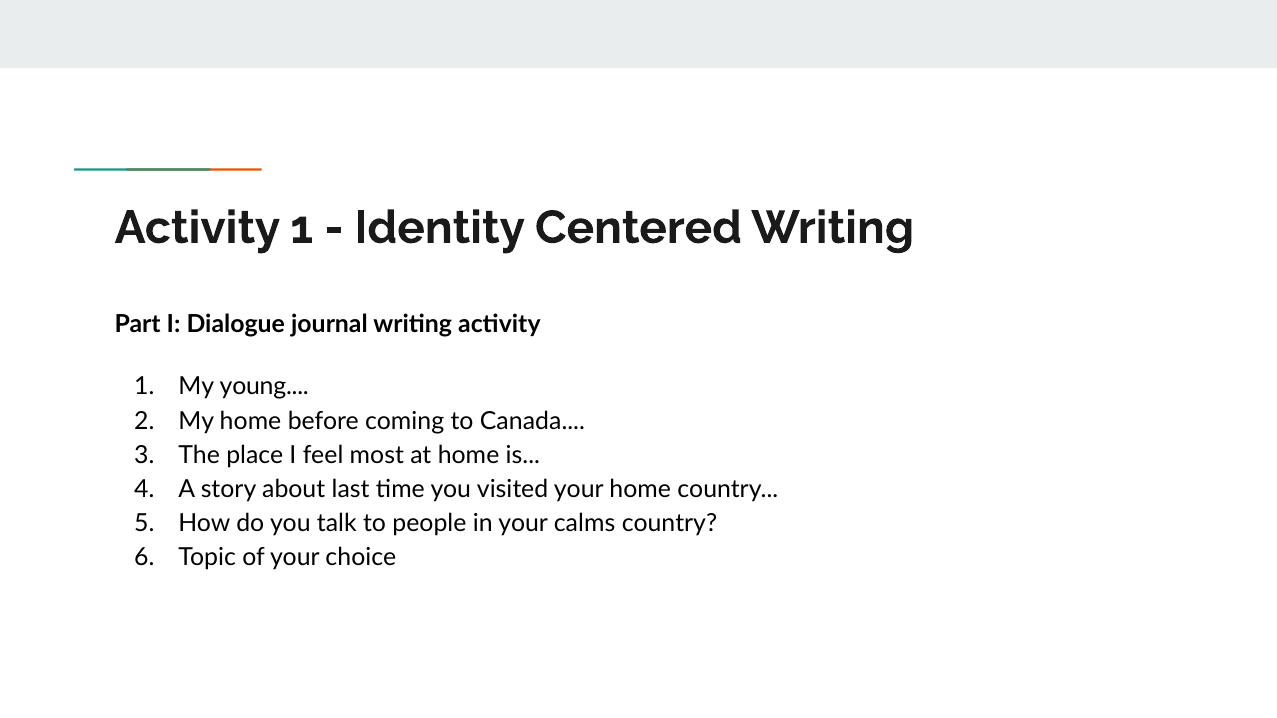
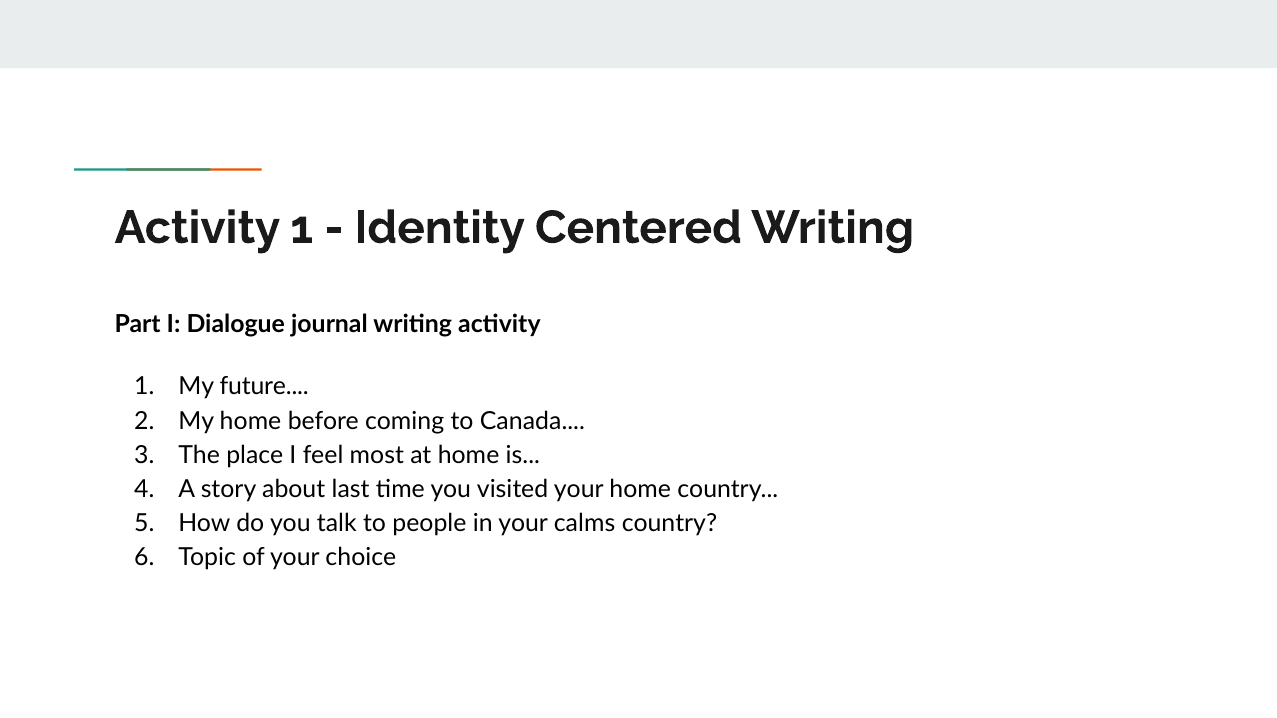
young: young -> future
